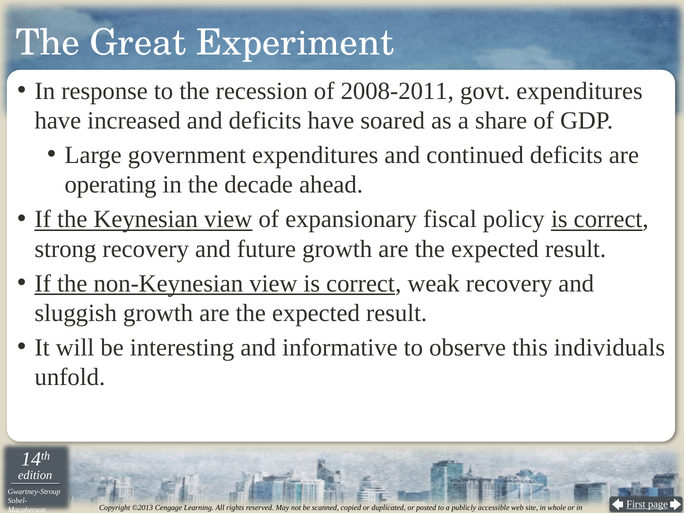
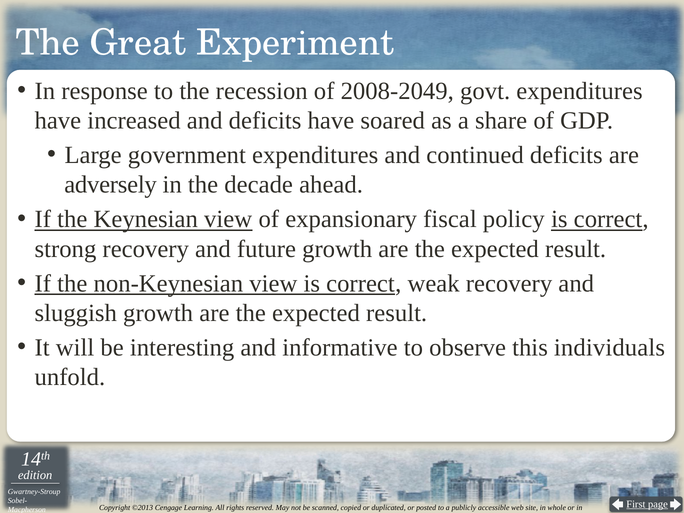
2008-2011: 2008-2011 -> 2008-2049
operating: operating -> adversely
